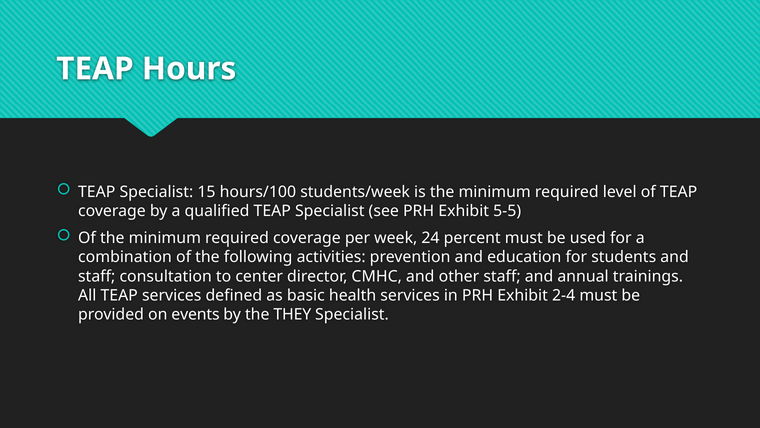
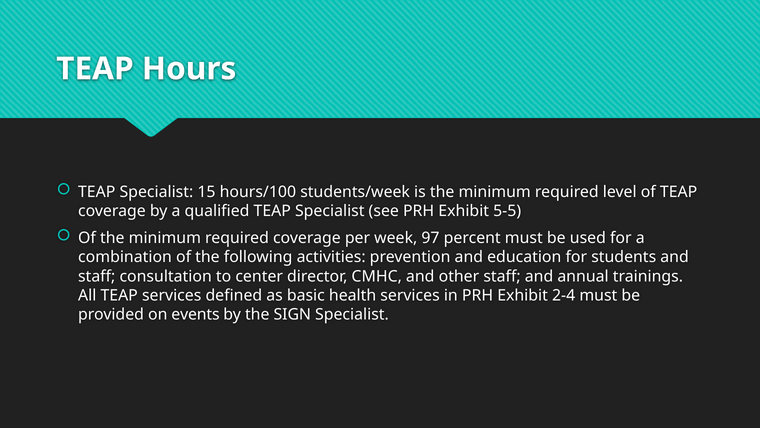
24: 24 -> 97
THEY: THEY -> SIGN
